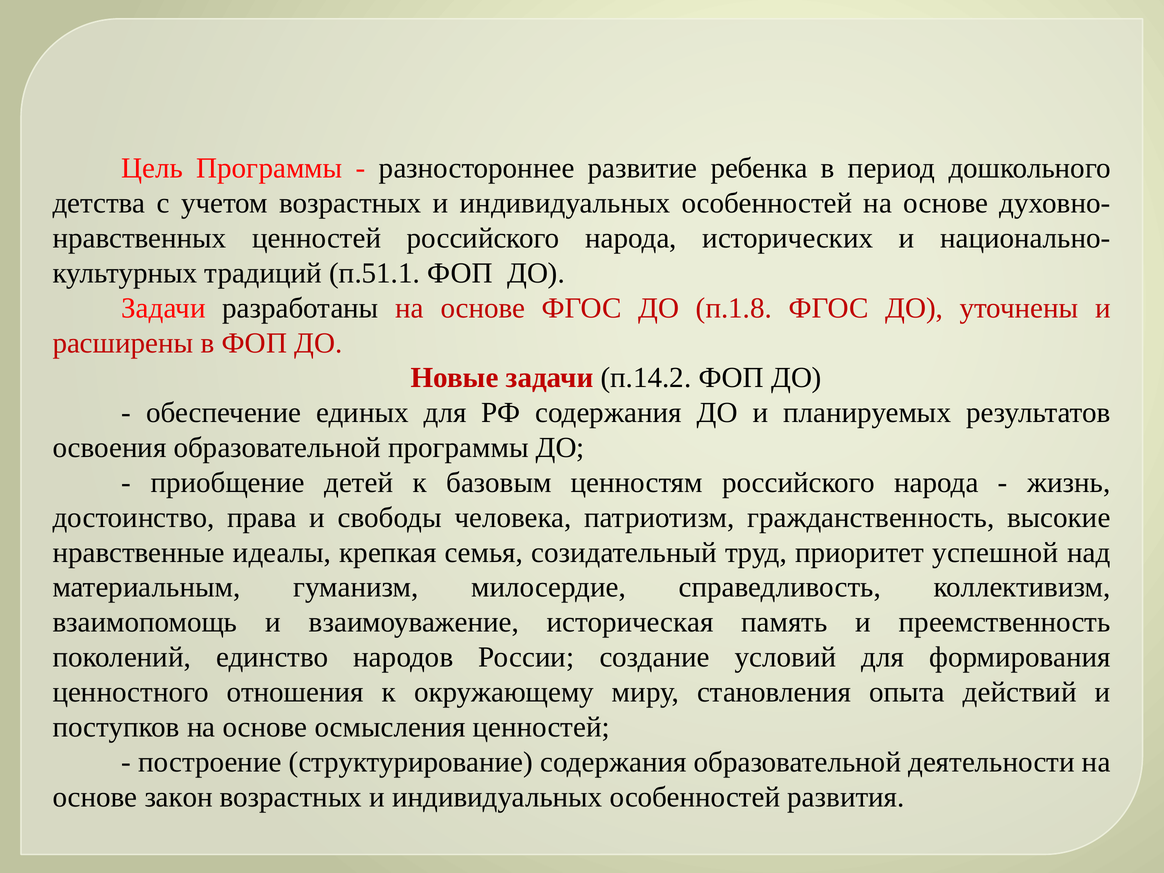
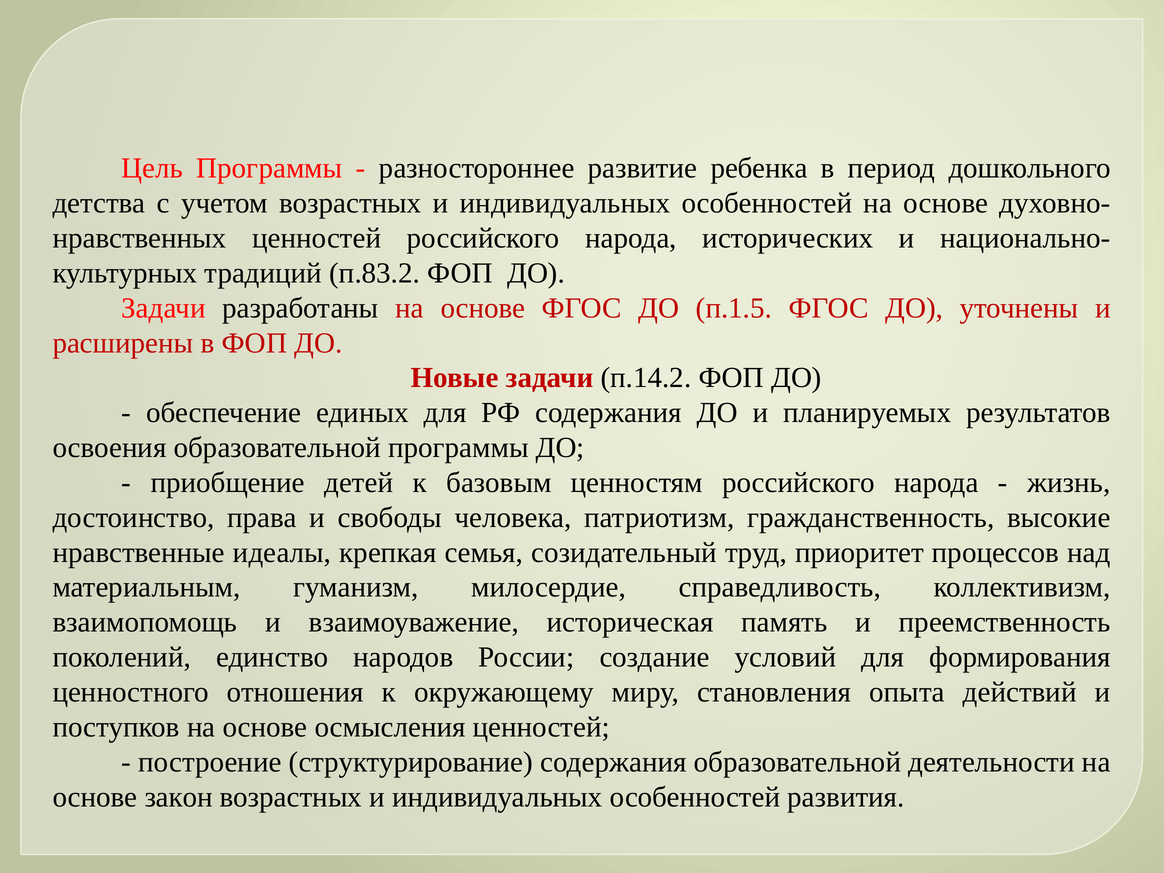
п.51.1: п.51.1 -> п.83.2
п.1.8: п.1.8 -> п.1.5
успешной: успешной -> процессов
